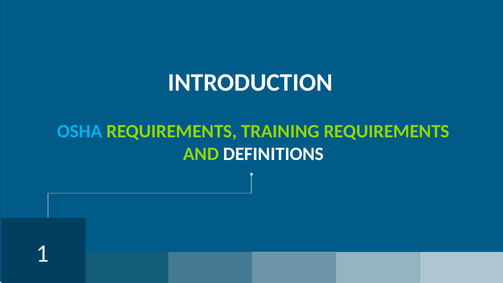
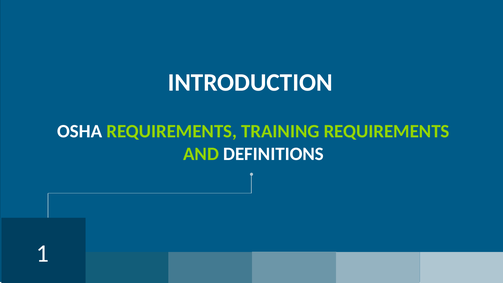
OSHA colour: light blue -> white
